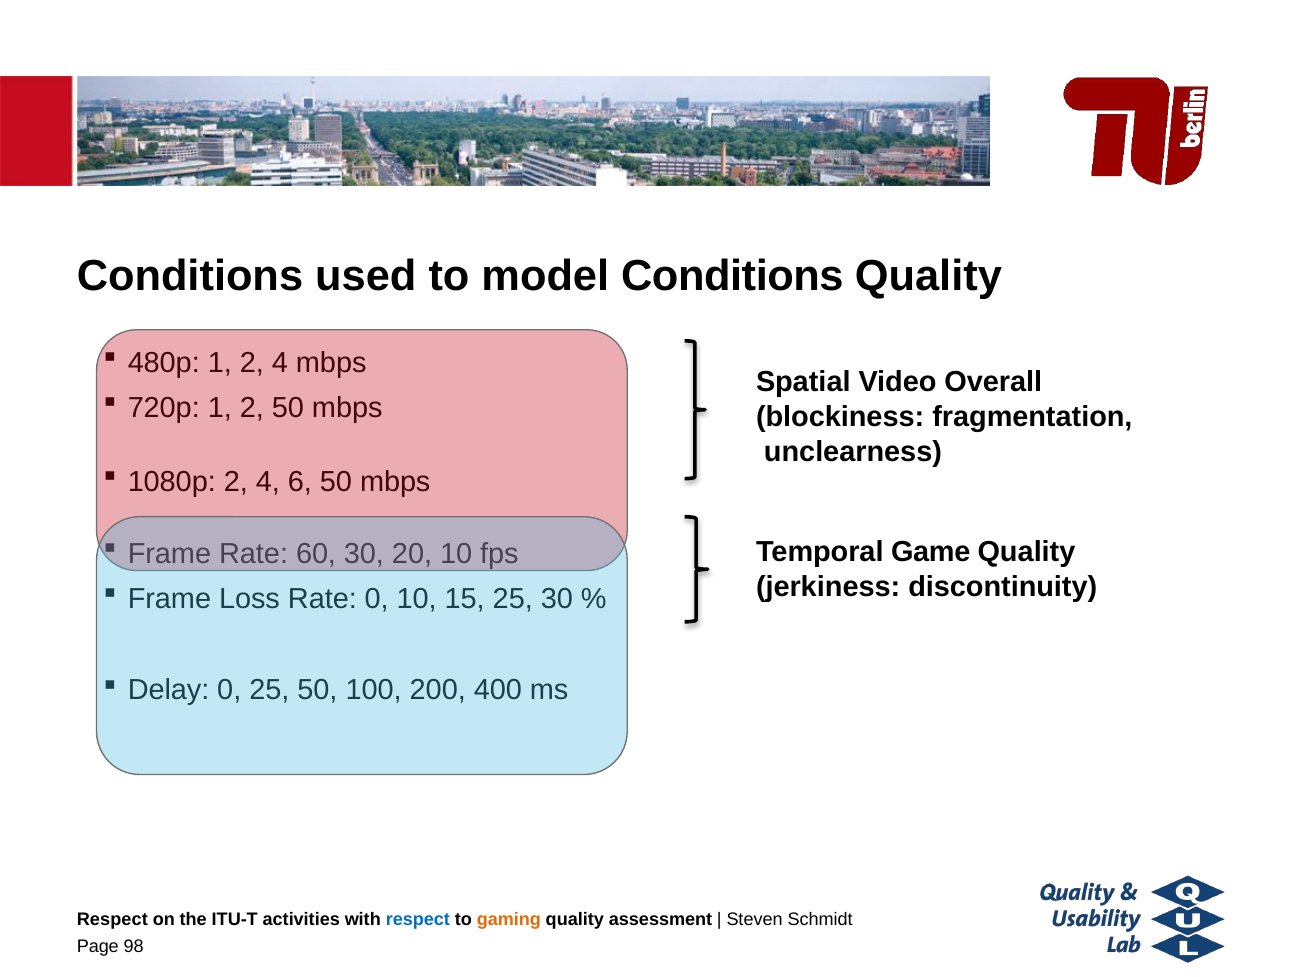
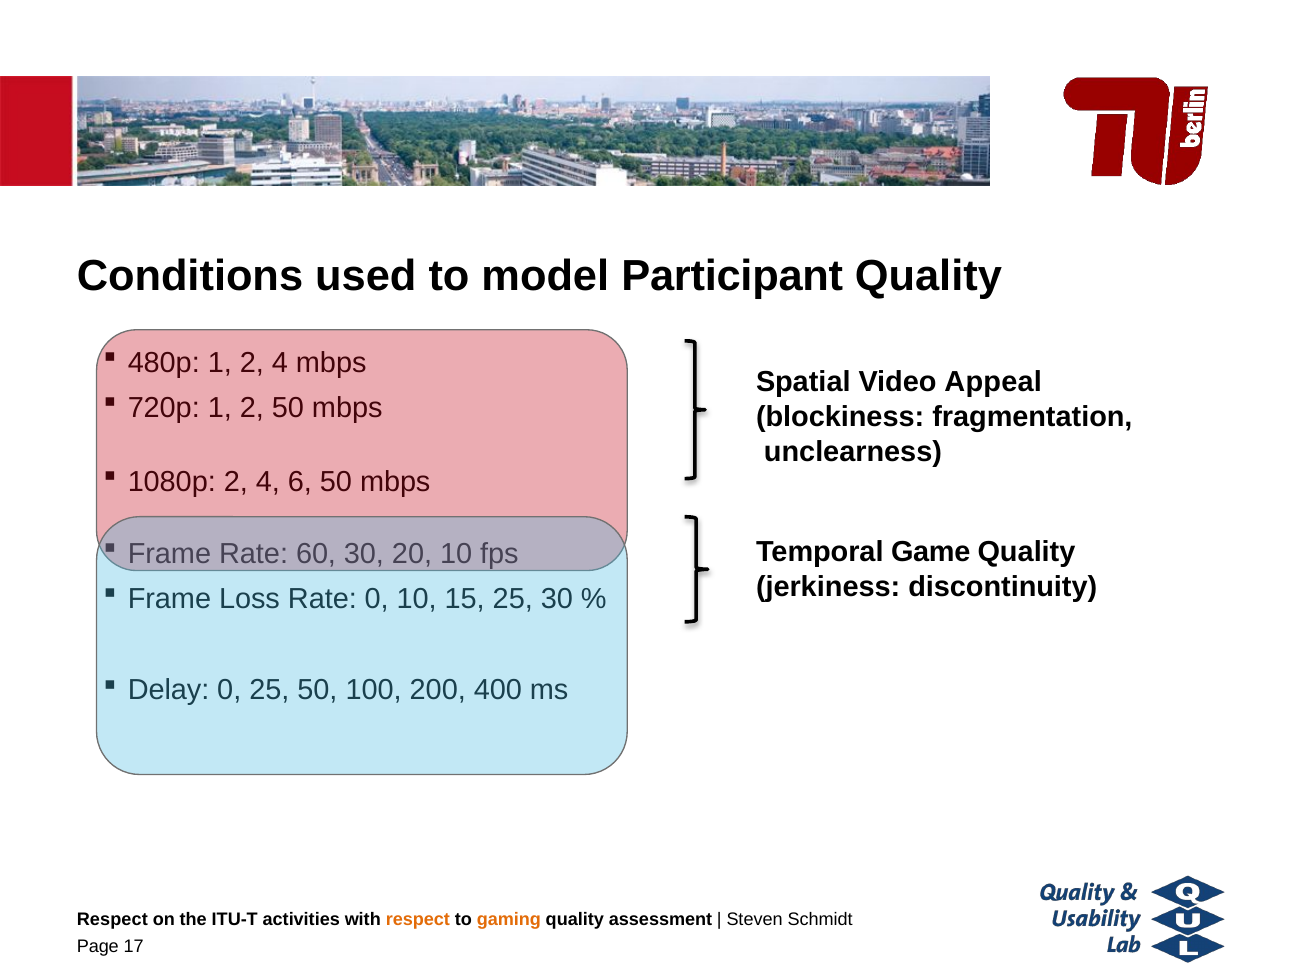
model Conditions: Conditions -> Participant
Overall: Overall -> Appeal
respect at (418, 919) colour: blue -> orange
98: 98 -> 17
